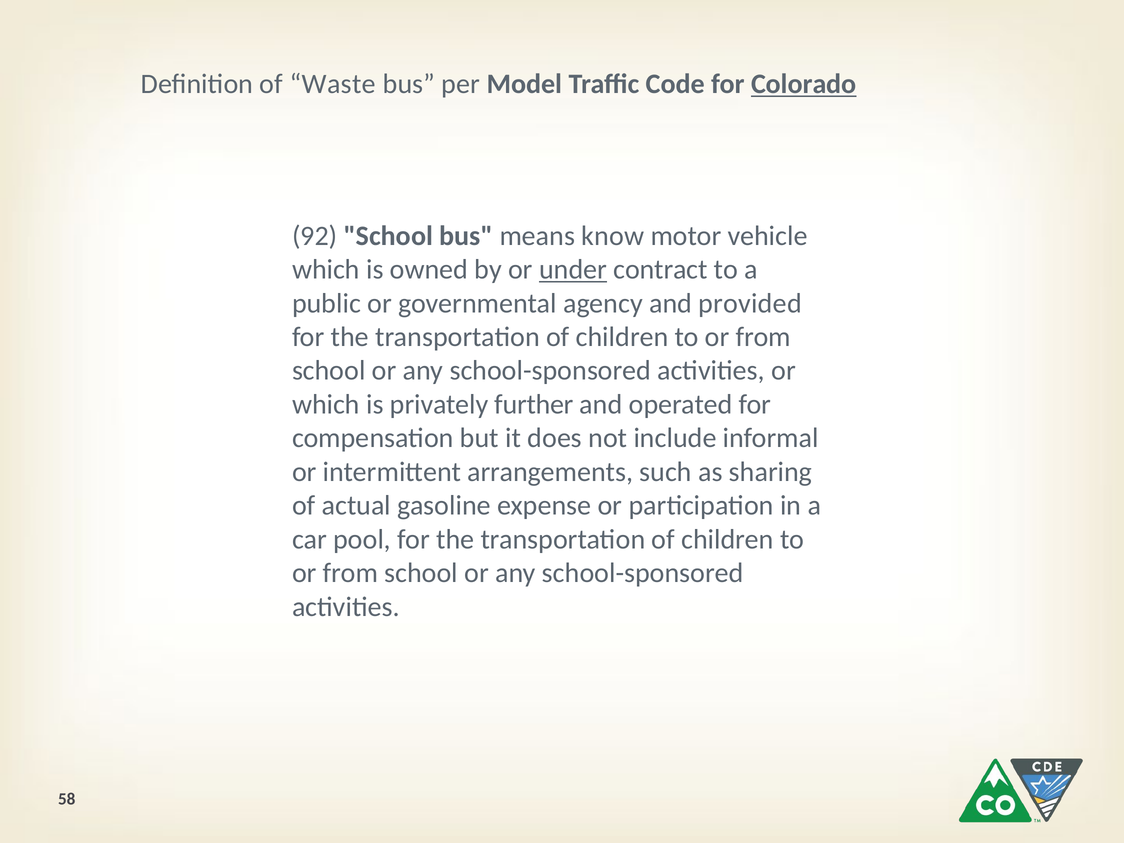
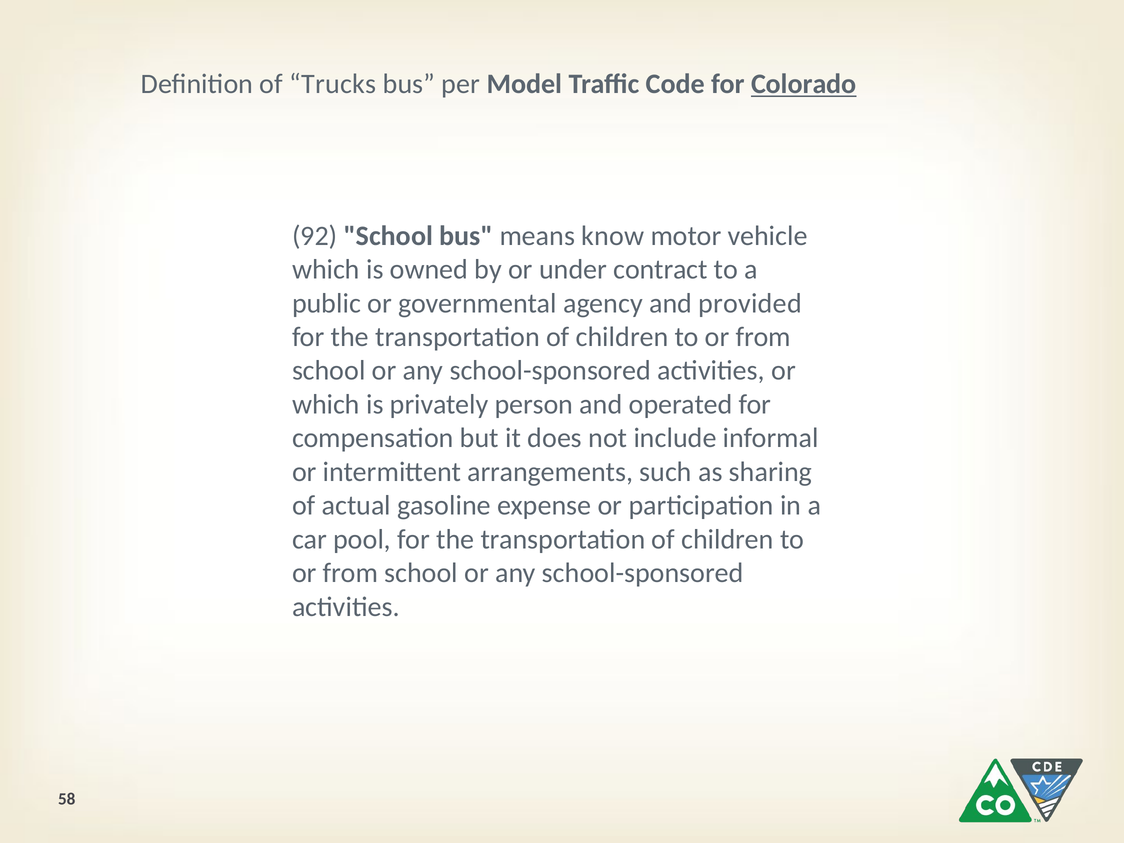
Waste: Waste -> Trucks
under underline: present -> none
further: further -> person
